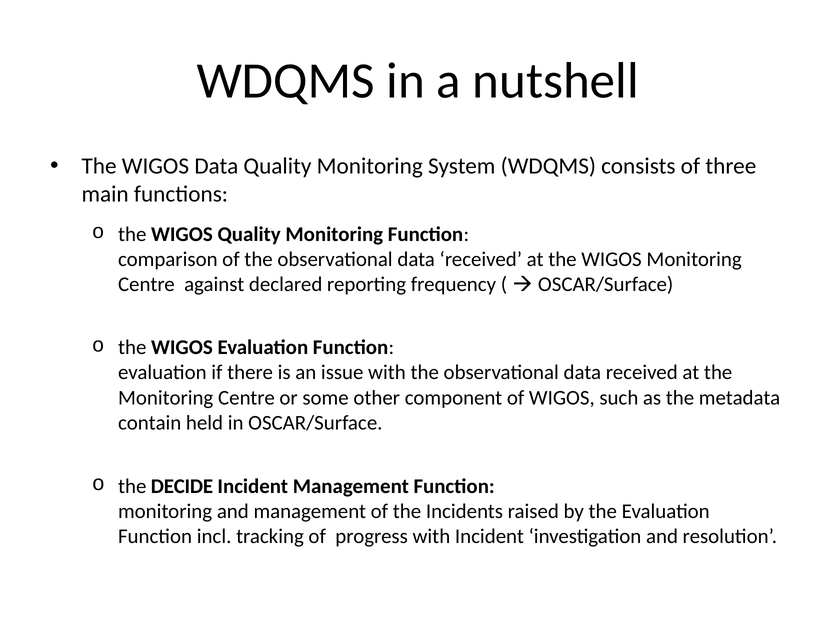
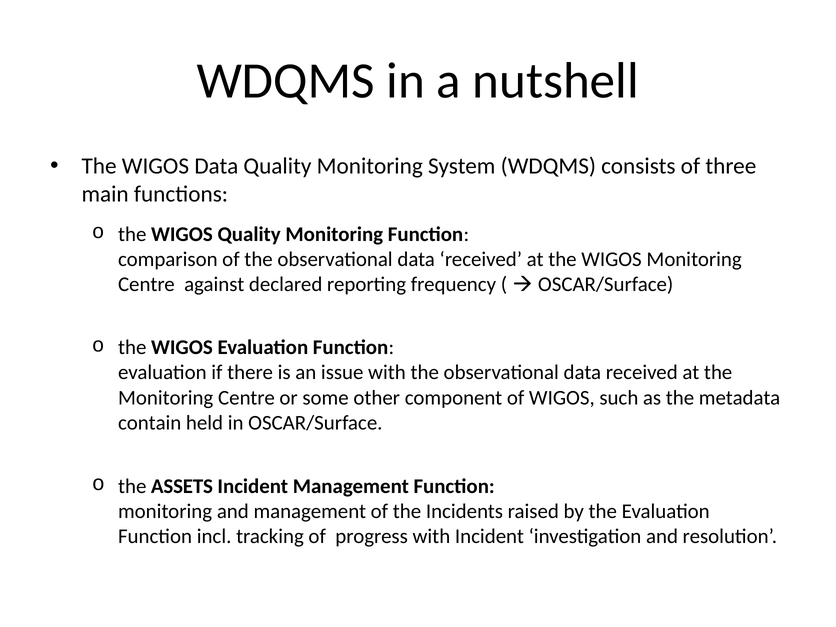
DECIDE: DECIDE -> ASSETS
